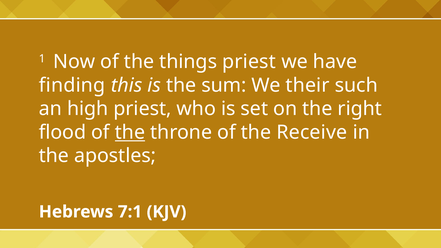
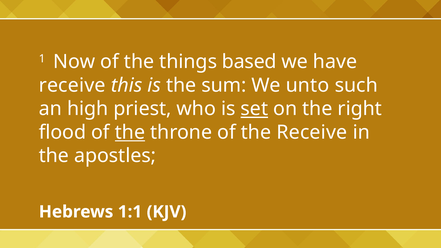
things priest: priest -> based
finding at (72, 85): finding -> receive
their: their -> unto
set underline: none -> present
7:1: 7:1 -> 1:1
